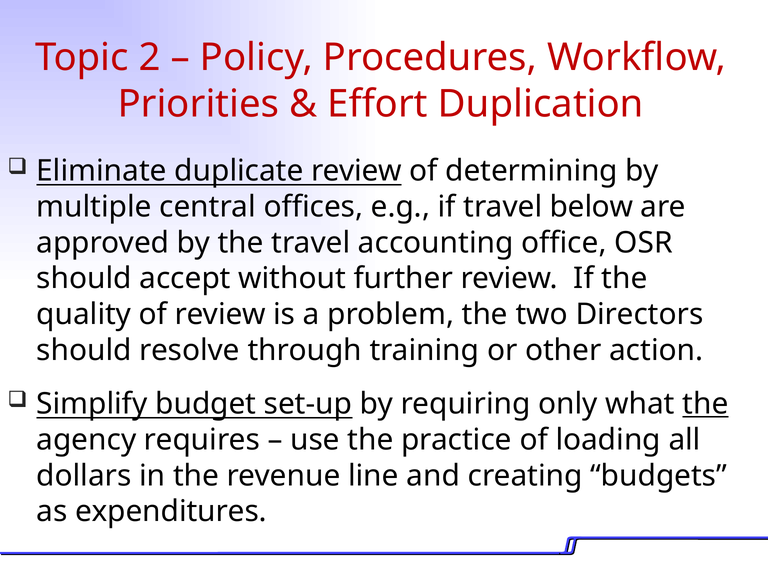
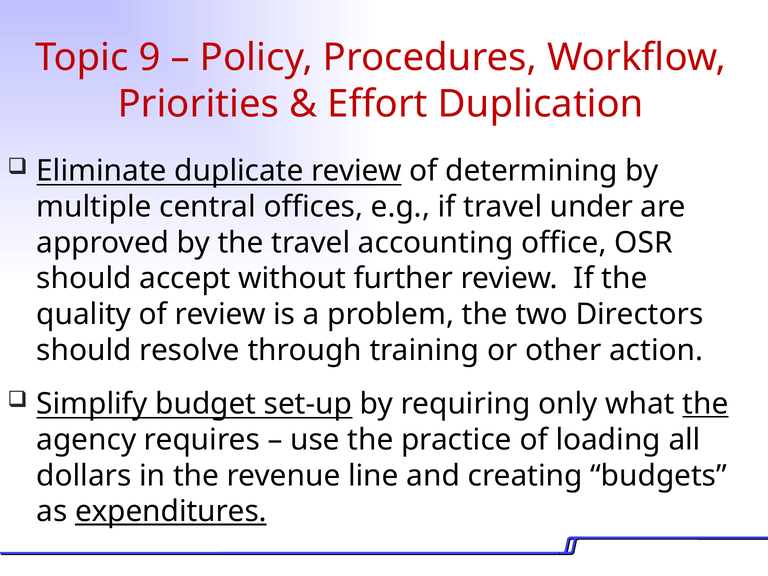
2: 2 -> 9
below: below -> under
expenditures underline: none -> present
